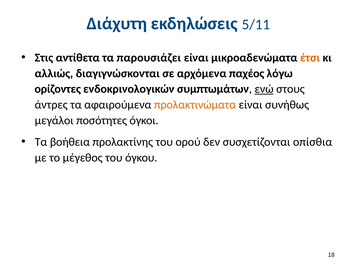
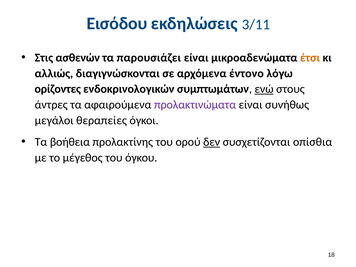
Διάχυτη: Διάχυτη -> Εισόδου
5/11: 5/11 -> 3/11
αντίθετα: αντίθετα -> ασθενών
παχέος: παχέος -> έντονο
προλακτινώματα colour: orange -> purple
ποσότητες: ποσότητες -> θεραπείες
δεν underline: none -> present
